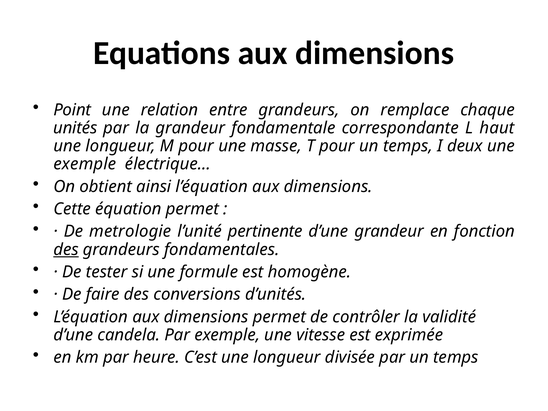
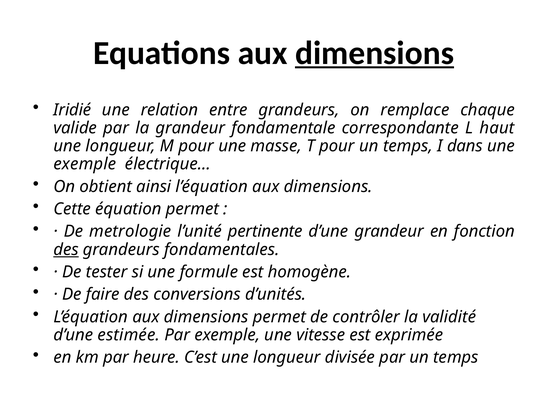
dimensions at (375, 53) underline: none -> present
Point: Point -> Iridié
unités: unités -> valide
deux: deux -> dans
candela: candela -> estimée
